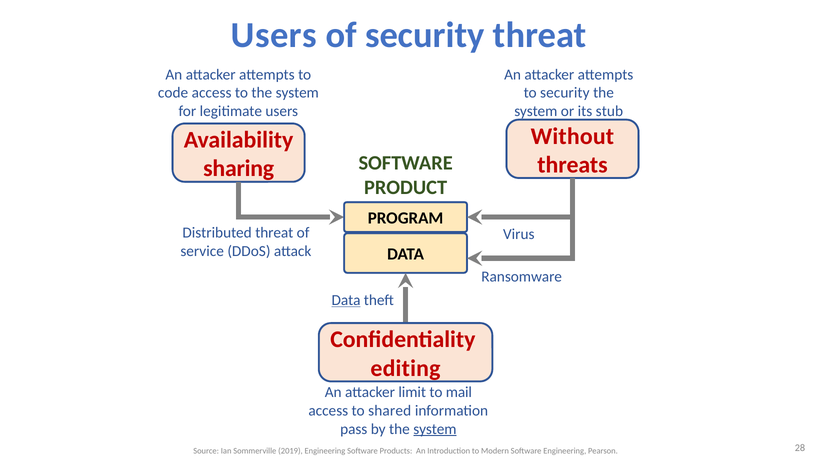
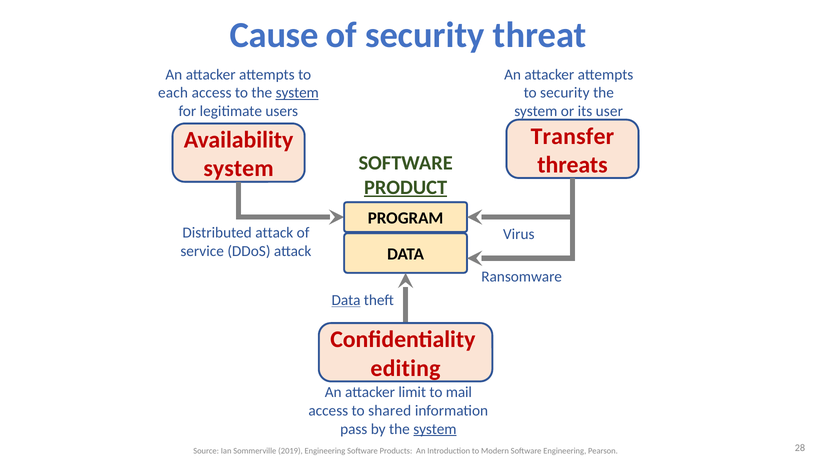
Users at (274, 35): Users -> Cause
code: code -> each
system at (297, 93) underline: none -> present
stub: stub -> user
Without: Without -> Transfer
sharing at (239, 169): sharing -> system
PRODUCT underline: none -> present
Distributed threat: threat -> attack
